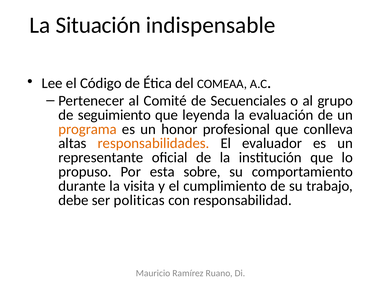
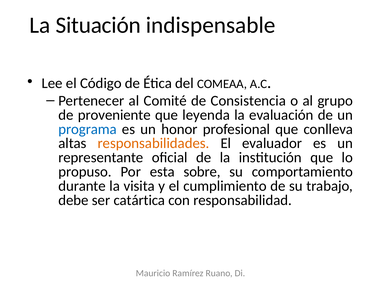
Secuenciales: Secuenciales -> Consistencia
seguimiento: seguimiento -> proveniente
programa colour: orange -> blue
politicas: politicas -> catártica
